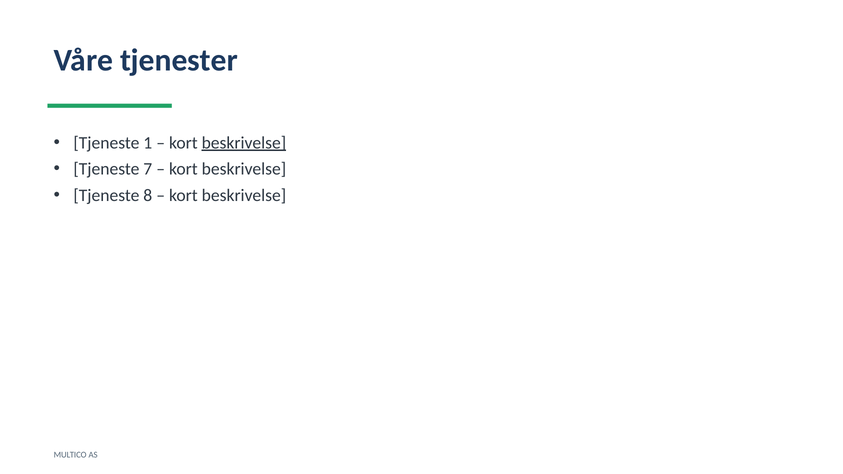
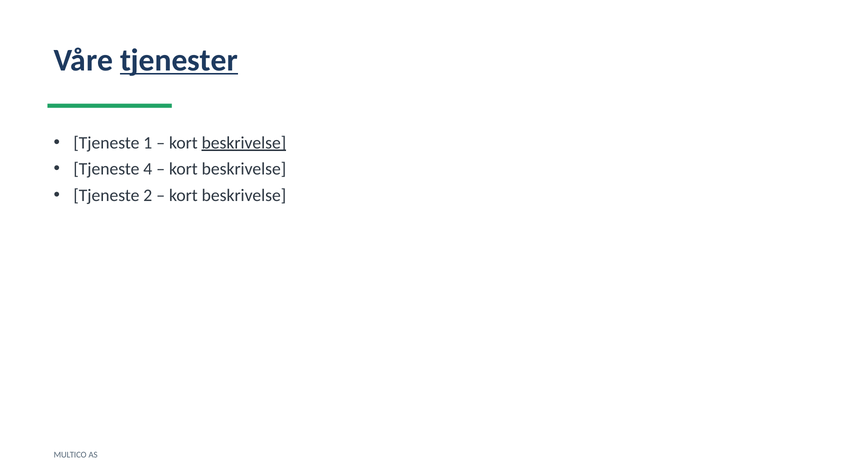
tjenester underline: none -> present
7: 7 -> 4
8: 8 -> 2
